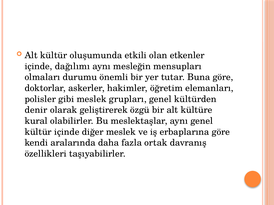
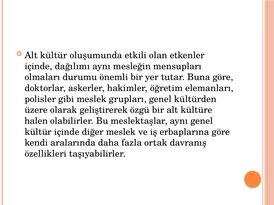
denir: denir -> üzere
kural: kural -> halen
